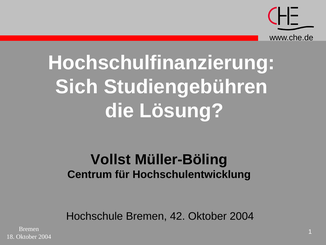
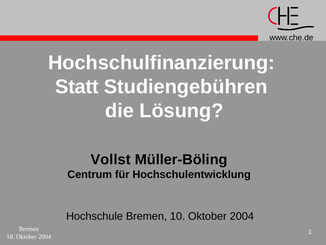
Sich: Sich -> Statt
42: 42 -> 10
